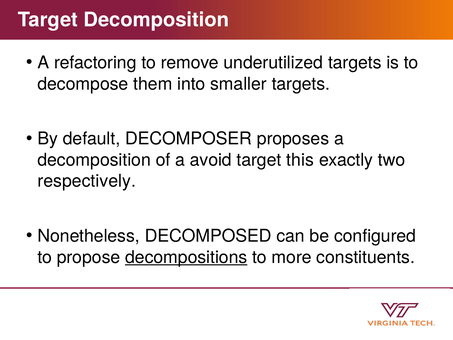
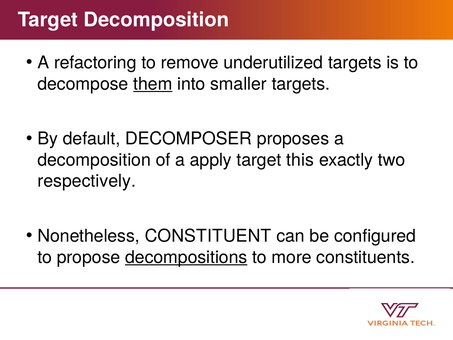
them underline: none -> present
avoid: avoid -> apply
DECOMPOSED: DECOMPOSED -> CONSTITUENT
